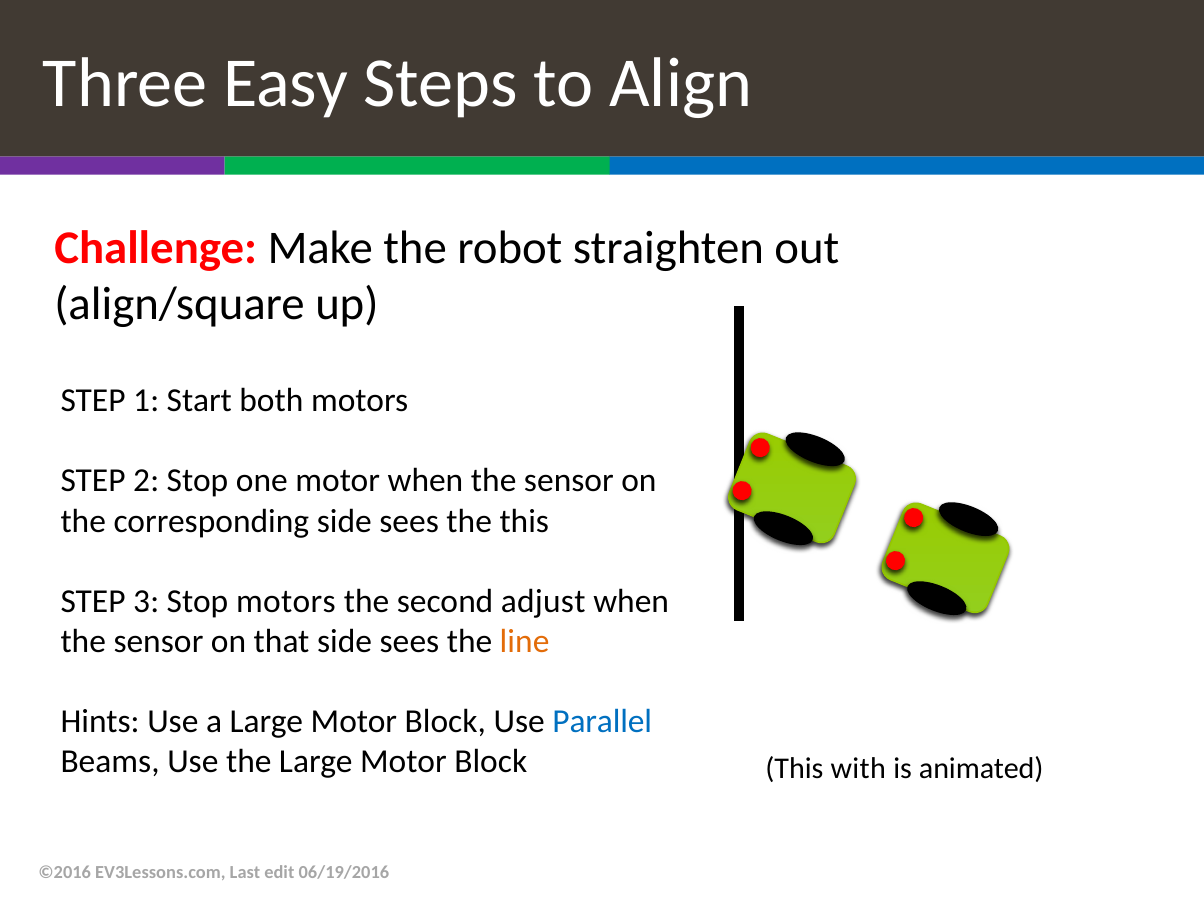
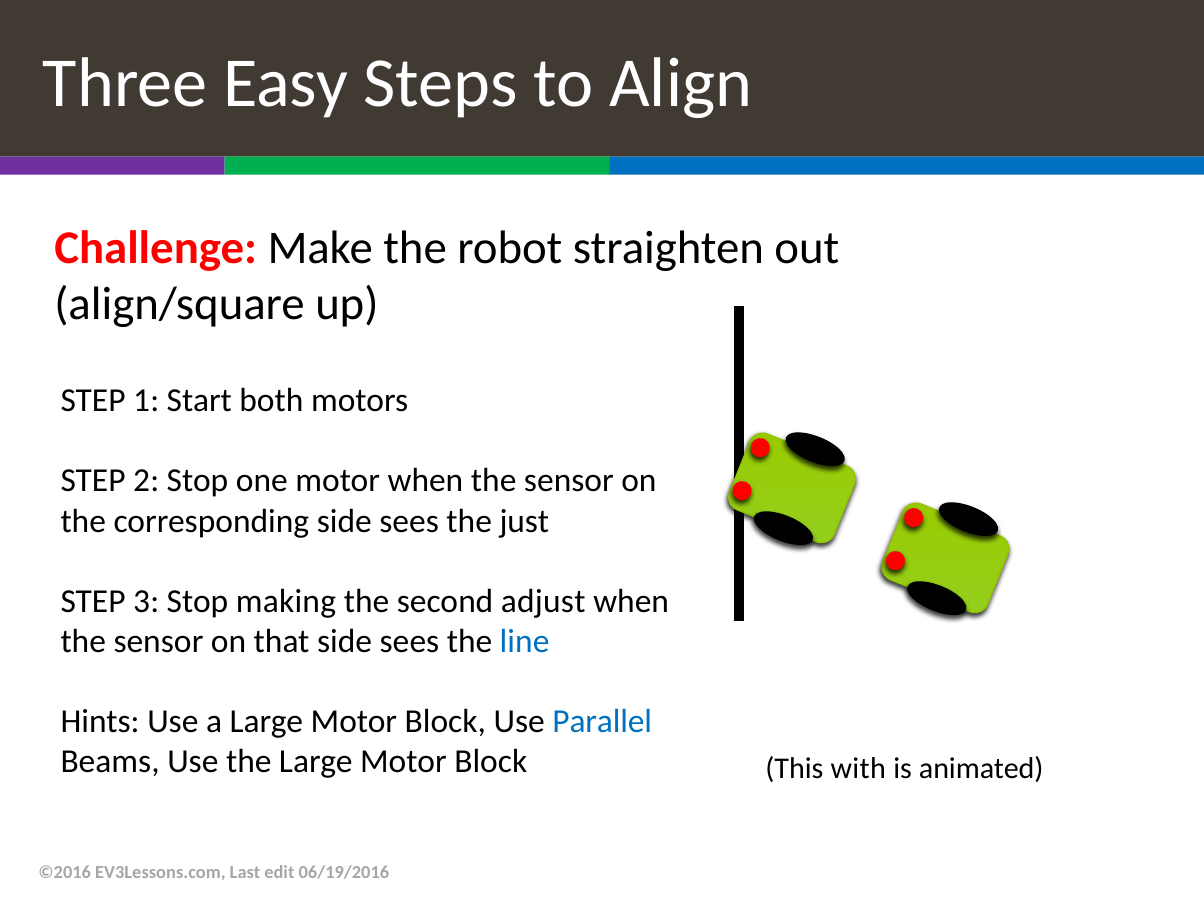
the this: this -> just
Stop motors: motors -> making
line colour: orange -> blue
